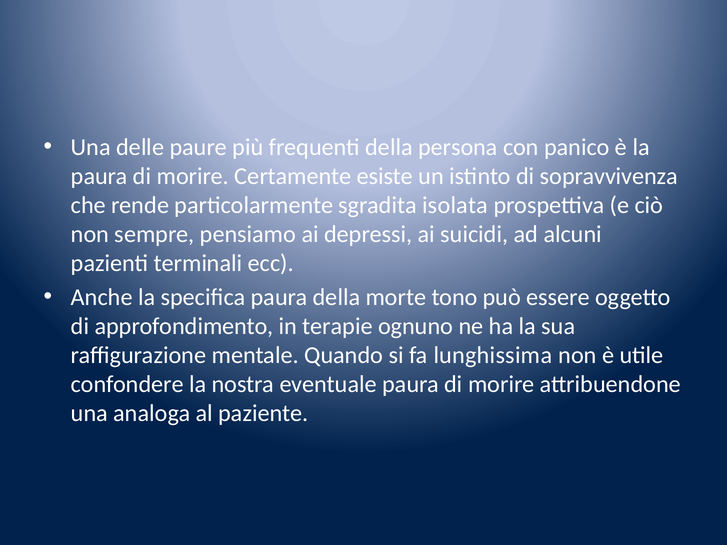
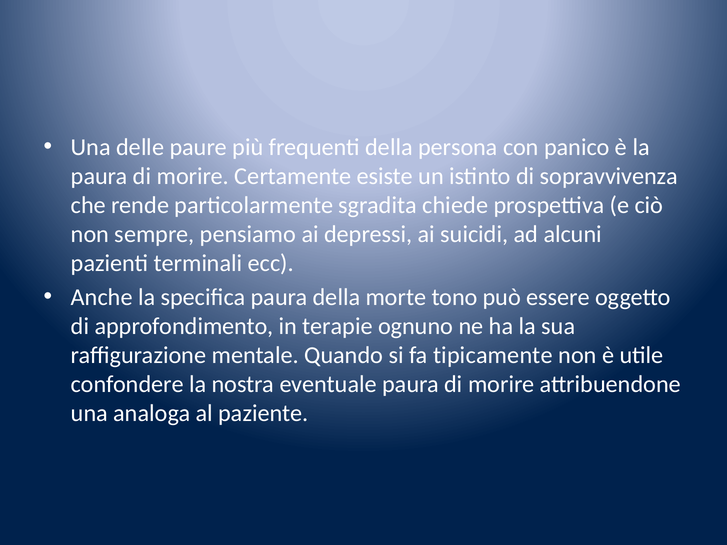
isolata: isolata -> chiede
lunghissima: lunghissima -> tipicamente
